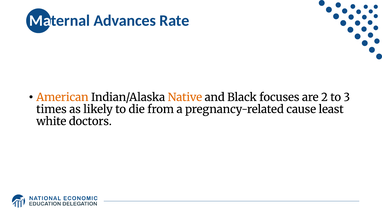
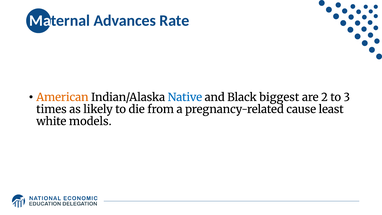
Native colour: orange -> blue
focuses: focuses -> biggest
doctors: doctors -> models
